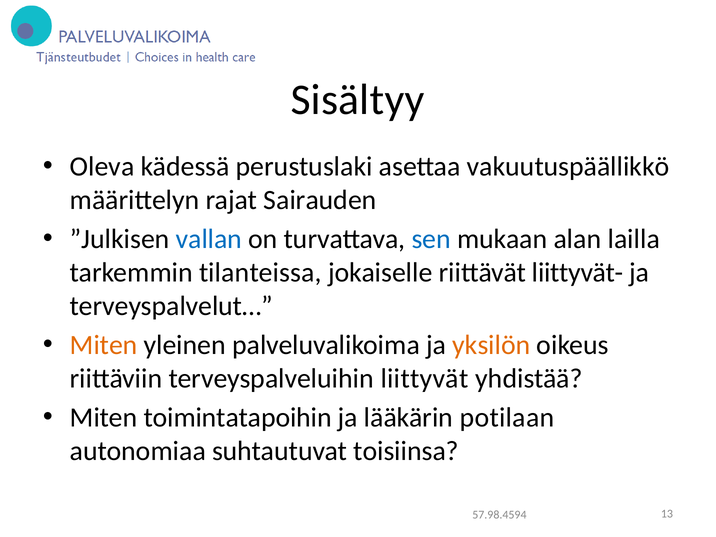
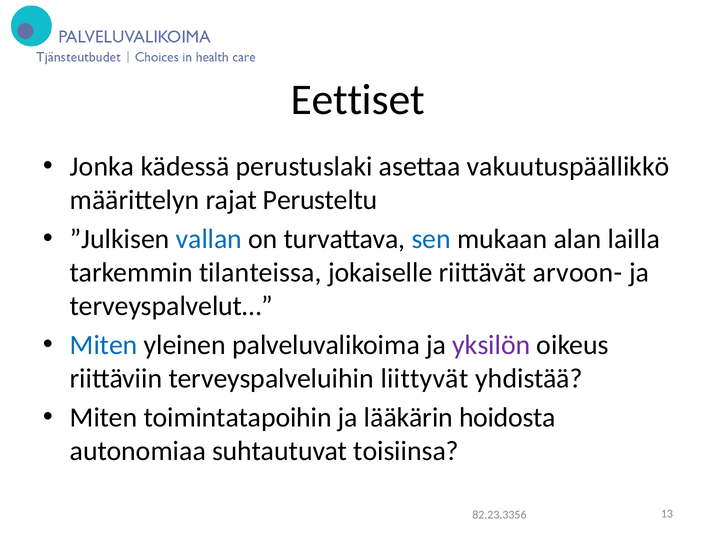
Sisältyy: Sisältyy -> Eettiset
Oleva: Oleva -> Jonka
Sairauden: Sairauden -> Perusteltu
liittyvät-: liittyvät- -> arvoon-
Miten at (104, 345) colour: orange -> blue
yksilön colour: orange -> purple
potilaan: potilaan -> hoidosta
57.98.4594: 57.98.4594 -> 82.23.3356
